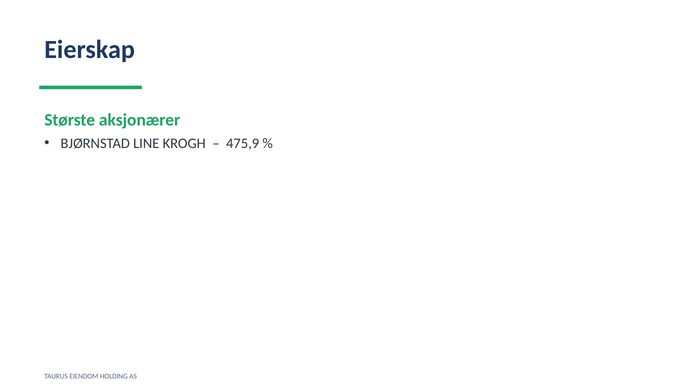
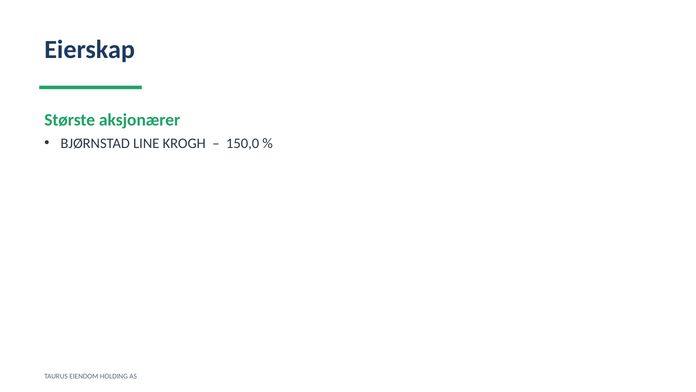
475,9: 475,9 -> 150,0
